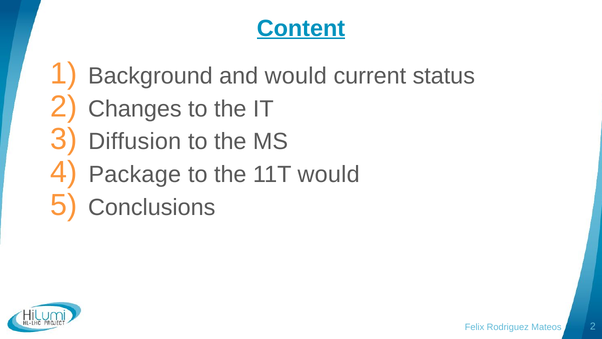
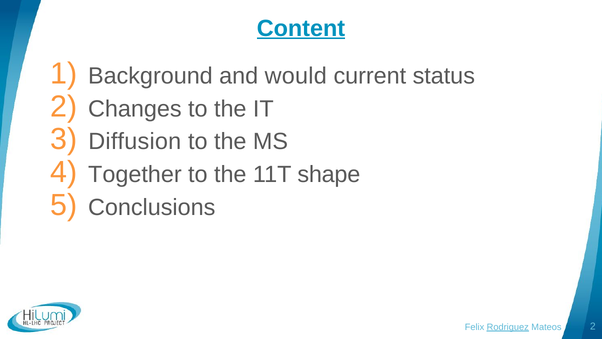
Package: Package -> Together
11T would: would -> shape
Rodriguez underline: none -> present
